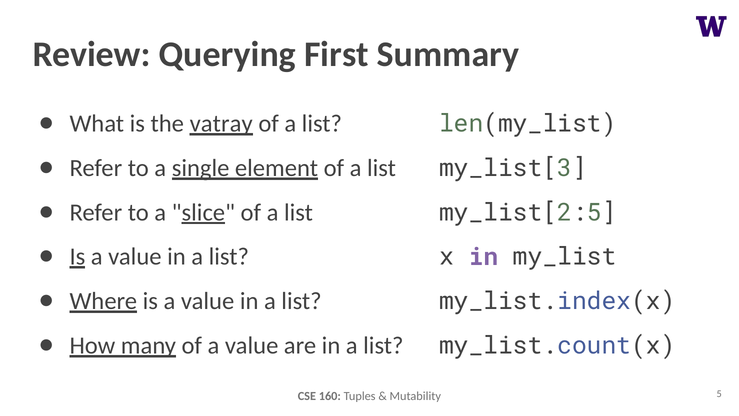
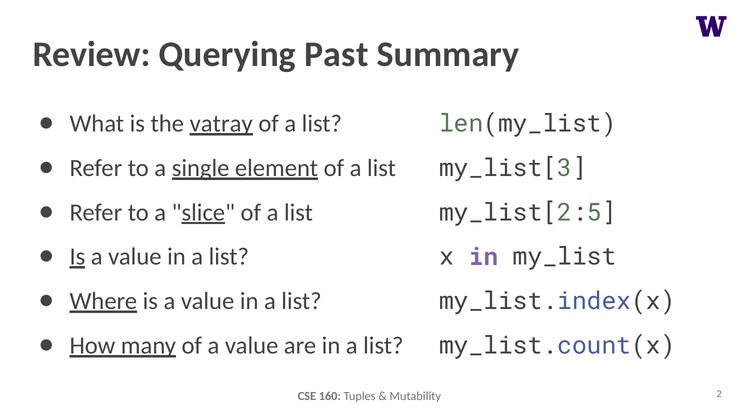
First: First -> Past
5: 5 -> 2
